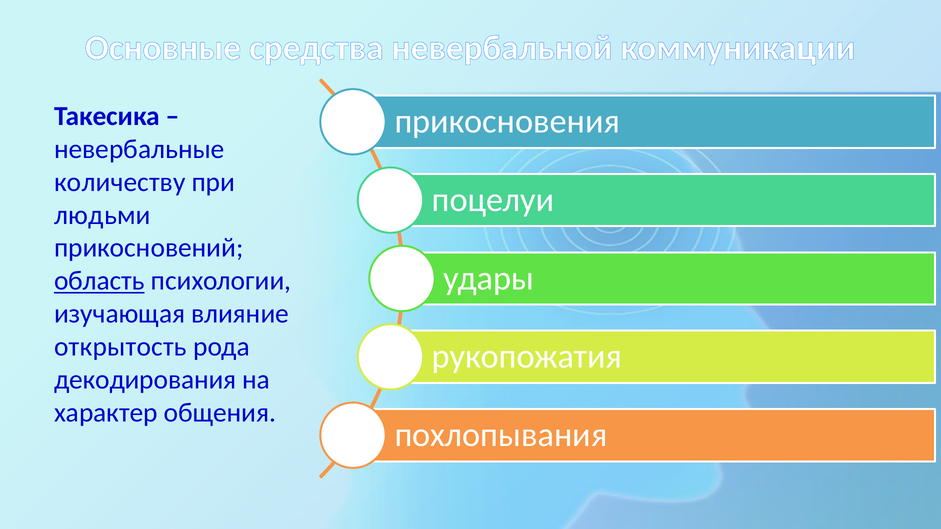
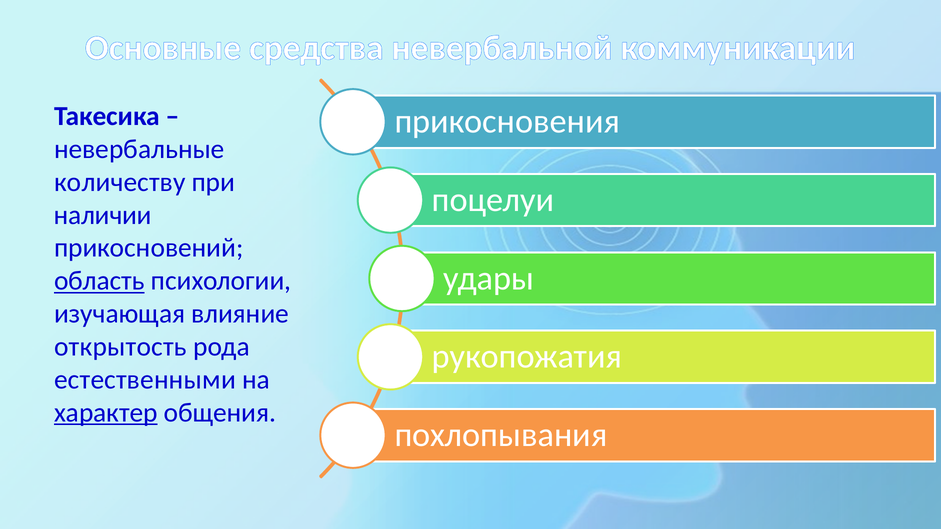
людьми: людьми -> наличии
декодирования: декодирования -> естественными
характер underline: none -> present
